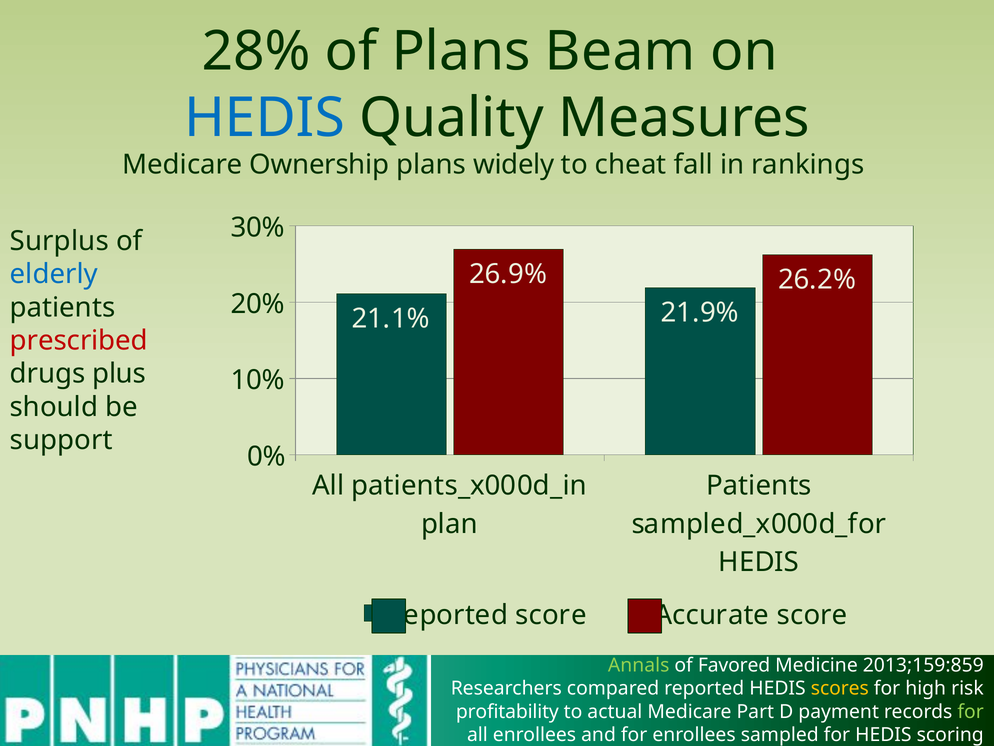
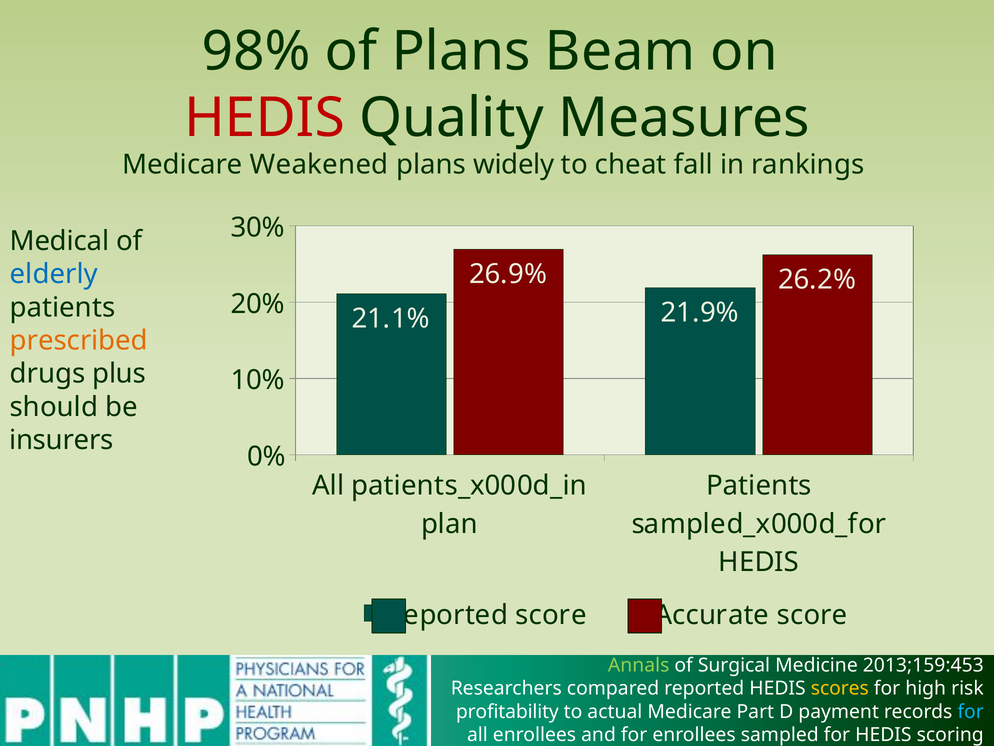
28%: 28% -> 98%
HEDIS at (264, 118) colour: blue -> red
Ownership: Ownership -> Weakened
Surplus: Surplus -> Medical
prescribed colour: red -> orange
support: support -> insurers
Favored: Favored -> Surgical
2013;159:859: 2013;159:859 -> 2013;159:453
for at (971, 711) colour: light green -> light blue
